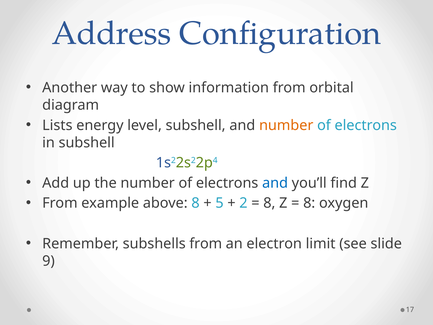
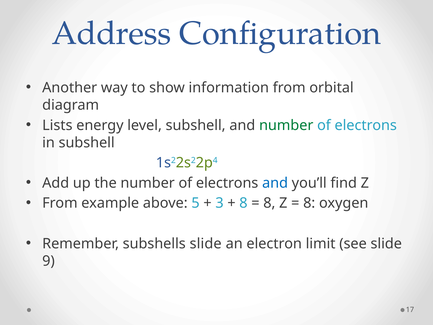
number at (286, 125) colour: orange -> green
above 8: 8 -> 5
5: 5 -> 3
2 at (243, 203): 2 -> 8
subshells from: from -> slide
